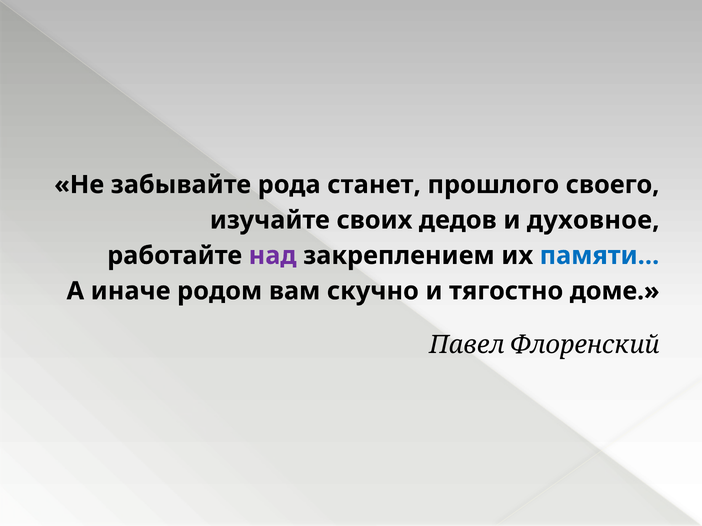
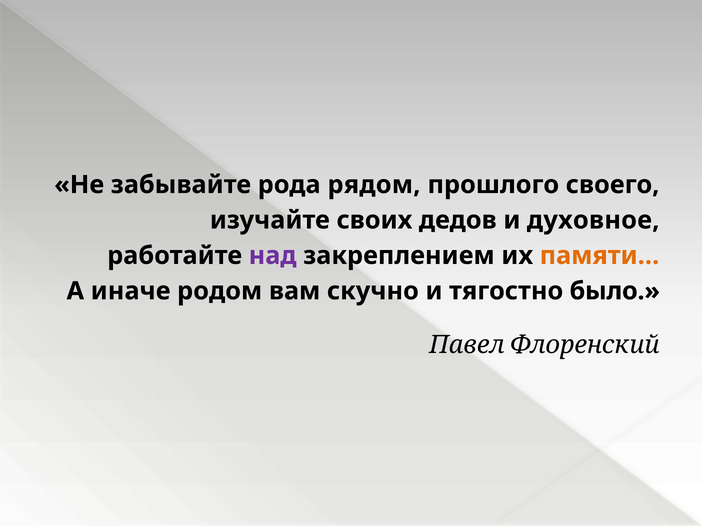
станет: станет -> рядом
памяти… colour: blue -> orange
доме: доме -> было
